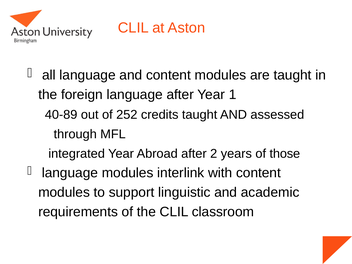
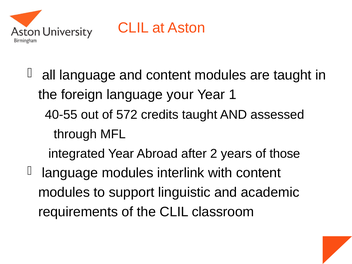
language after: after -> your
40-89: 40-89 -> 40-55
252: 252 -> 572
